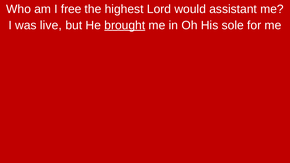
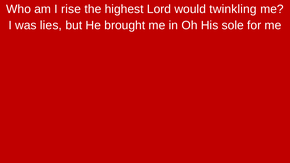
free: free -> rise
assistant: assistant -> twinkling
live: live -> lies
brought underline: present -> none
